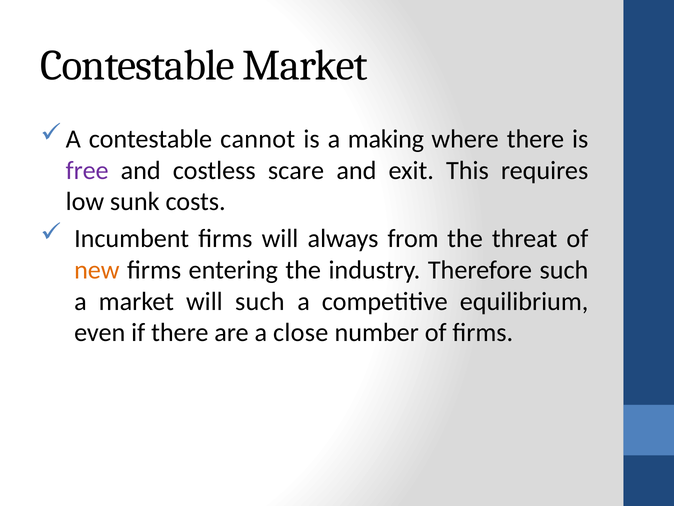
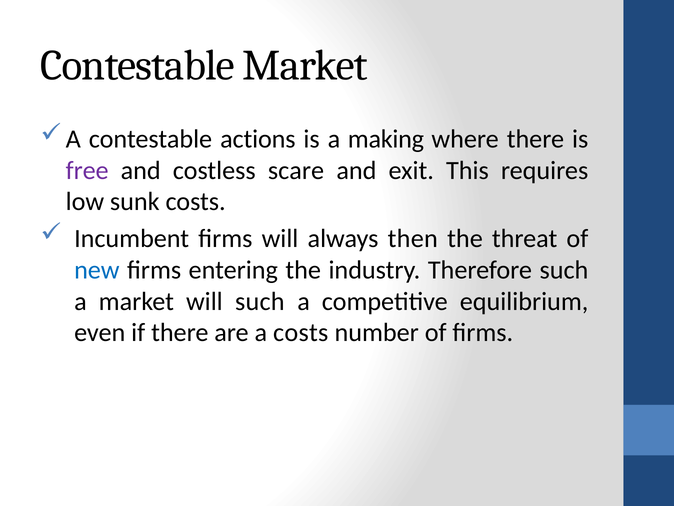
cannot: cannot -> actions
from: from -> then
new colour: orange -> blue
a close: close -> costs
